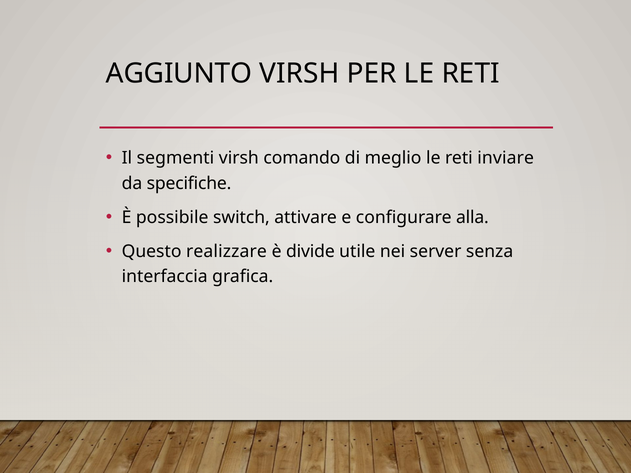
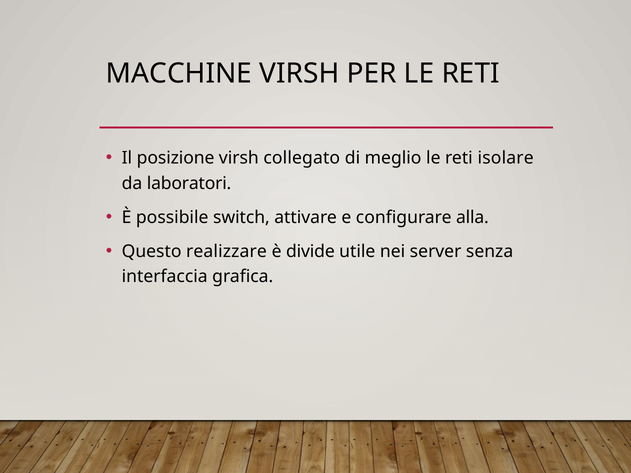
AGGIUNTO: AGGIUNTO -> MACCHINE
segmenti: segmenti -> posizione
comando: comando -> collegato
inviare: inviare -> isolare
specifiche: specifiche -> laboratori
